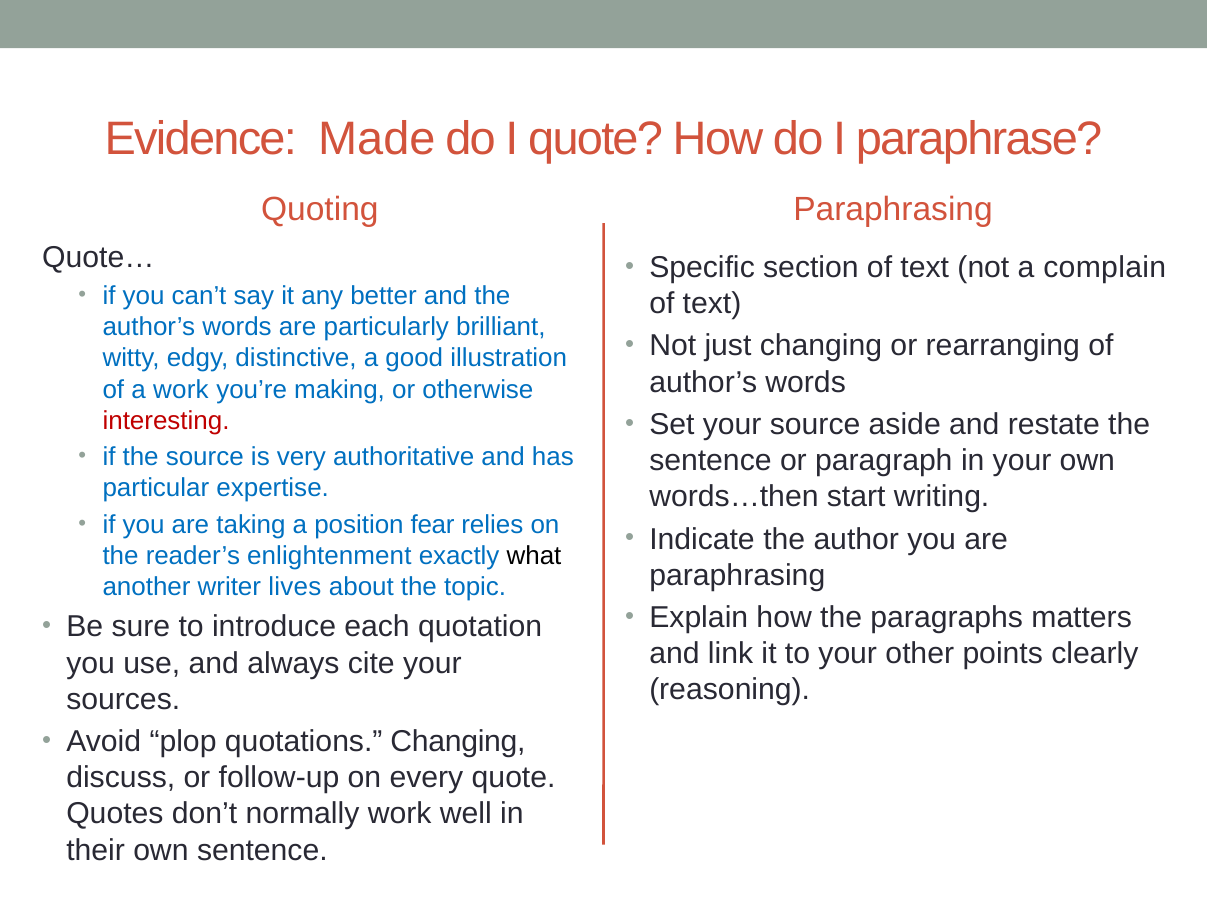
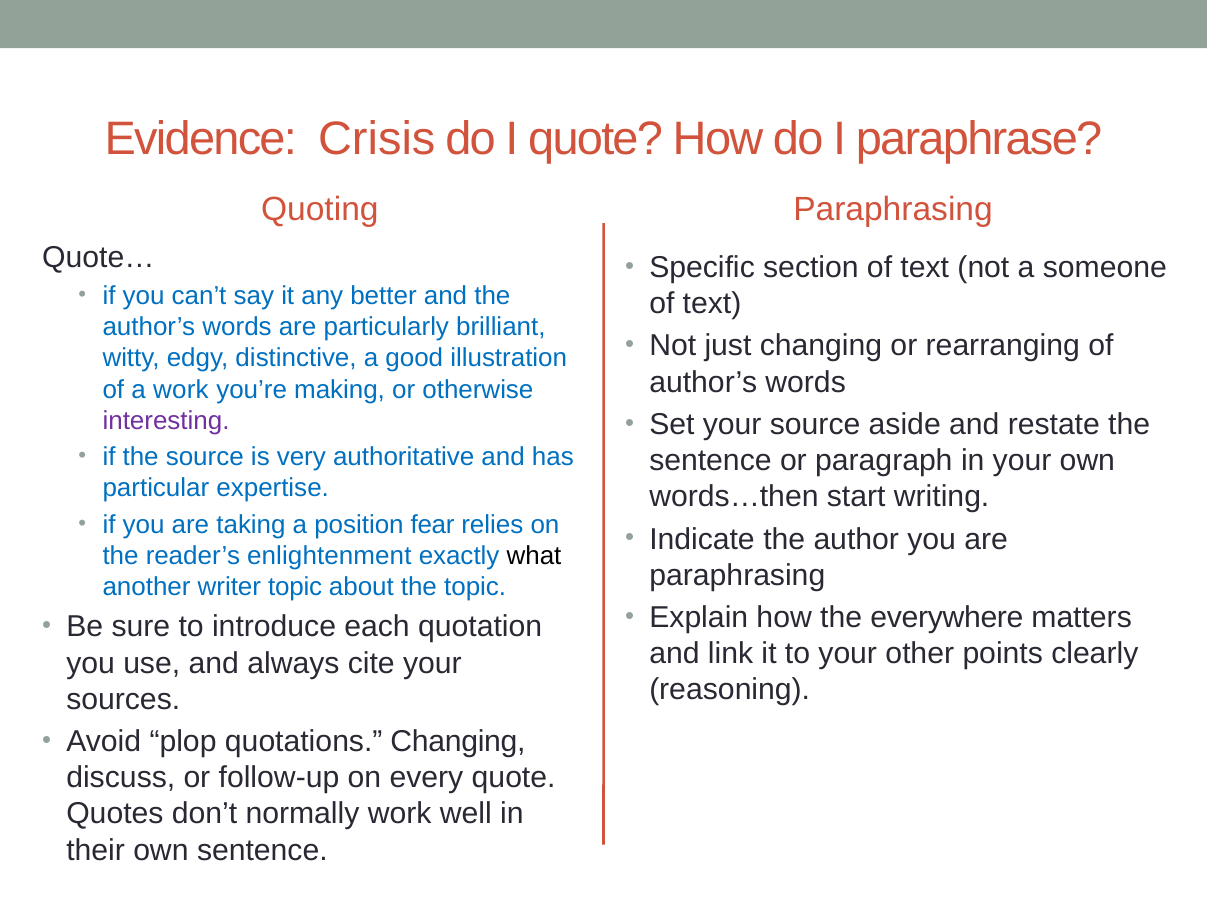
Made: Made -> Crisis
complain: complain -> someone
interesting colour: red -> purple
writer lives: lives -> topic
paragraphs: paragraphs -> everywhere
